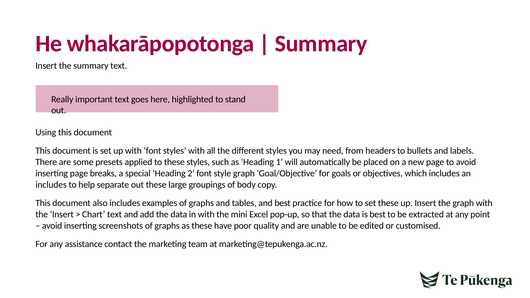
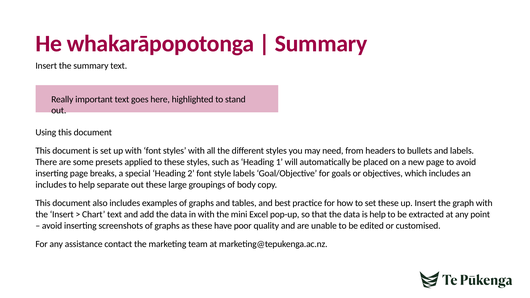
style graph: graph -> labels
is best: best -> help
